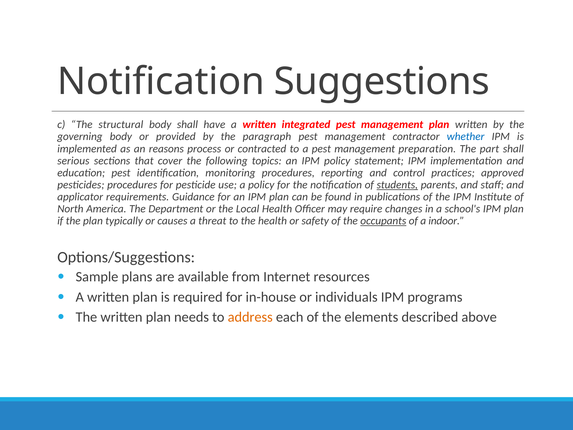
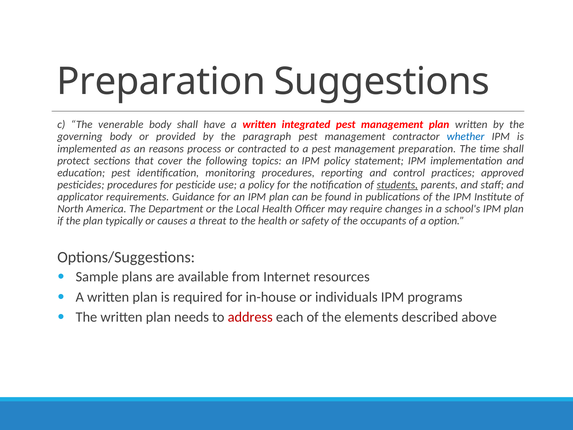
Notification at (161, 81): Notification -> Preparation
structural: structural -> venerable
part: part -> time
serious: serious -> protect
occupants underline: present -> none
indoor: indoor -> option
address colour: orange -> red
